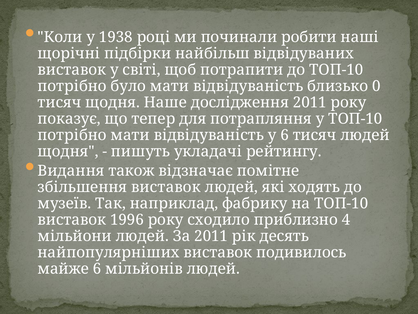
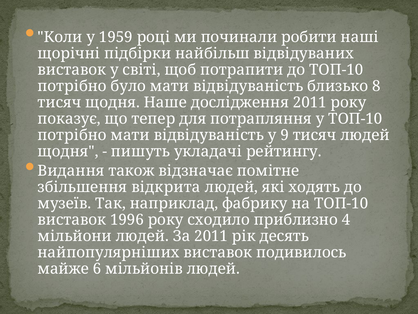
1938: 1938 -> 1959
0: 0 -> 8
у 6: 6 -> 9
збільшення виставок: виставок -> відкрита
